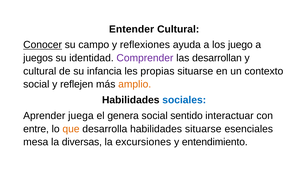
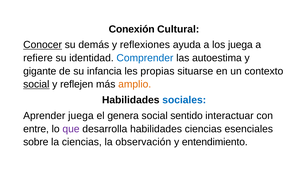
Entender: Entender -> Conexión
campo: campo -> demás
los juego: juego -> juega
juegos: juegos -> refiere
Comprender colour: purple -> blue
desarrollan: desarrollan -> autoestima
cultural at (40, 71): cultural -> gigante
social at (36, 84) underline: none -> present
que colour: orange -> purple
habilidades situarse: situarse -> ciencias
mesa: mesa -> sobre
la diversas: diversas -> ciencias
excursiones: excursiones -> observación
